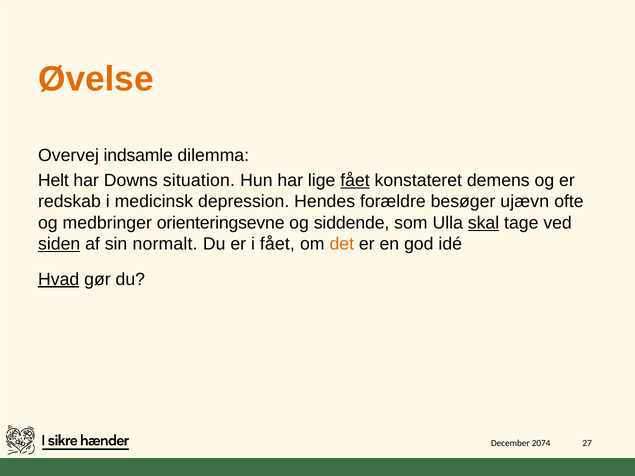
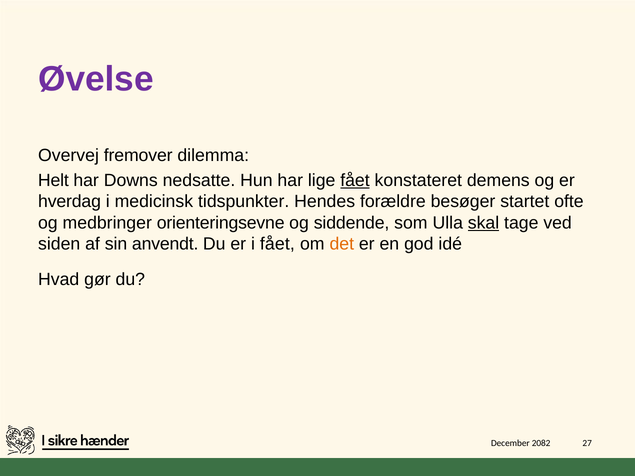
Øvelse colour: orange -> purple
indsamle: indsamle -> fremover
situation: situation -> nedsatte
redskab: redskab -> hverdag
depression: depression -> tidspunkter
ujævn: ujævn -> startet
siden underline: present -> none
normalt: normalt -> anvendt
Hvad underline: present -> none
2074: 2074 -> 2082
